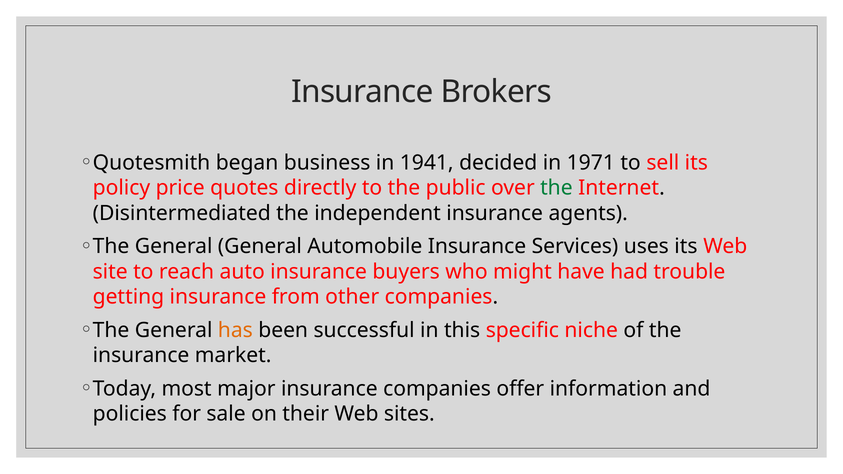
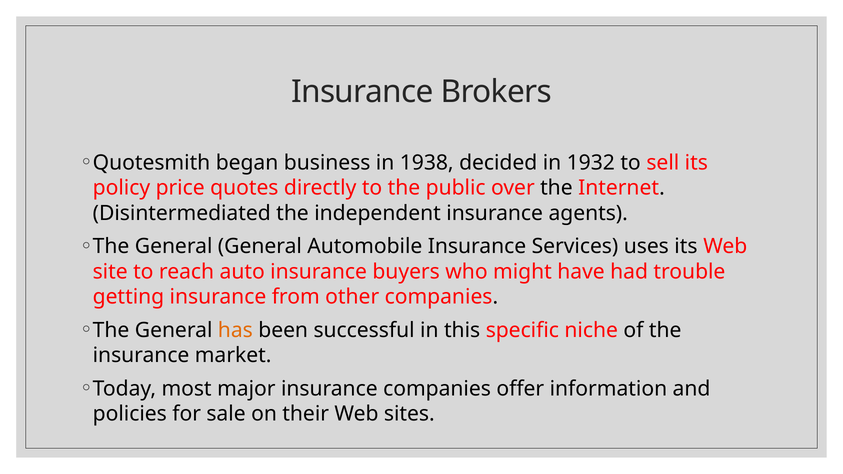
1941: 1941 -> 1938
1971: 1971 -> 1932
the at (556, 188) colour: green -> black
